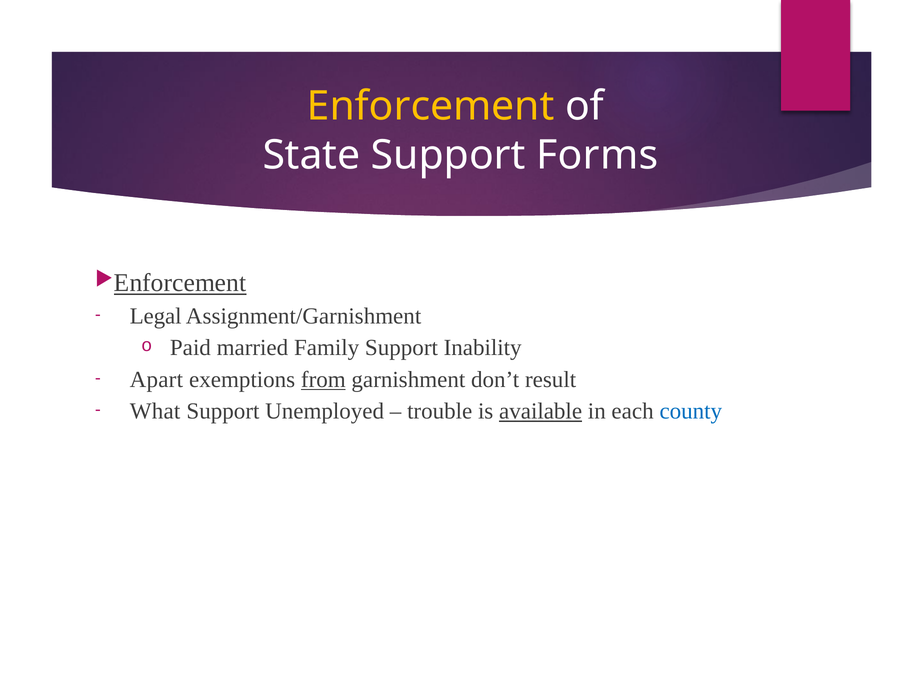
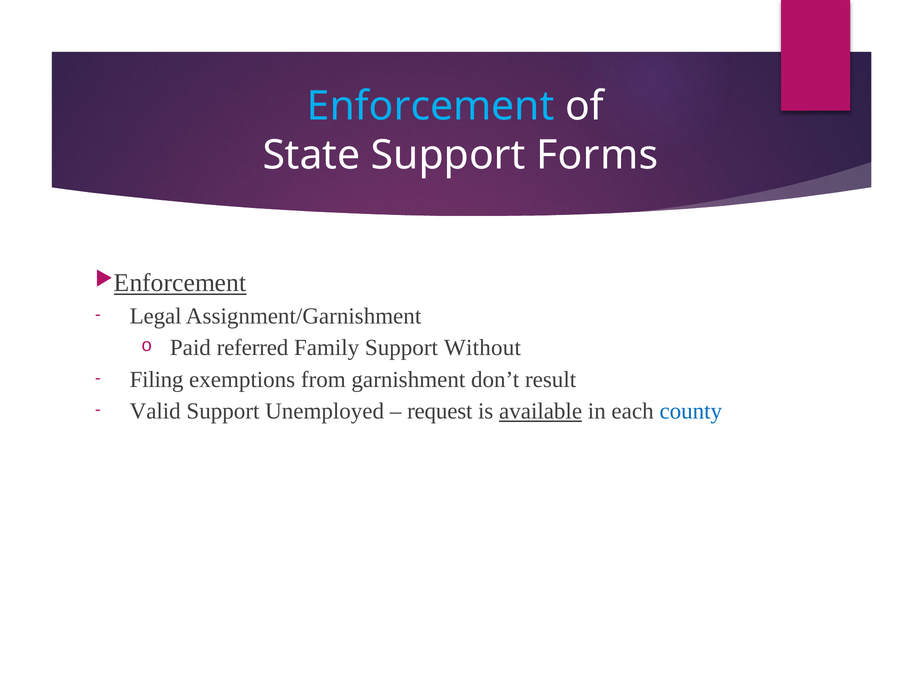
Enforcement colour: yellow -> light blue
married: married -> referred
Inability: Inability -> Without
Apart: Apart -> Filing
from underline: present -> none
What: What -> Valid
trouble: trouble -> request
